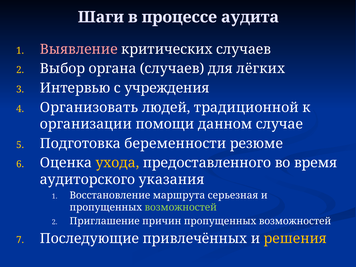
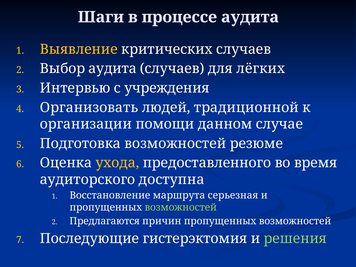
Выявление colour: pink -> yellow
Выбор органа: органа -> аудита
Подготовка беременности: беременности -> возможностей
указания: указания -> доступна
Приглашение: Приглашение -> Предлагаются
привлечённых: привлечённых -> гистерэктомия
решения colour: yellow -> light green
